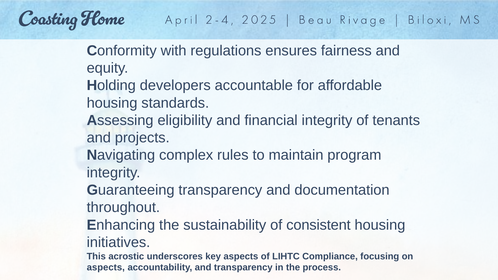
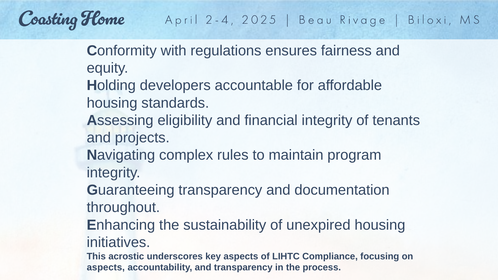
consistent: consistent -> unexpired
